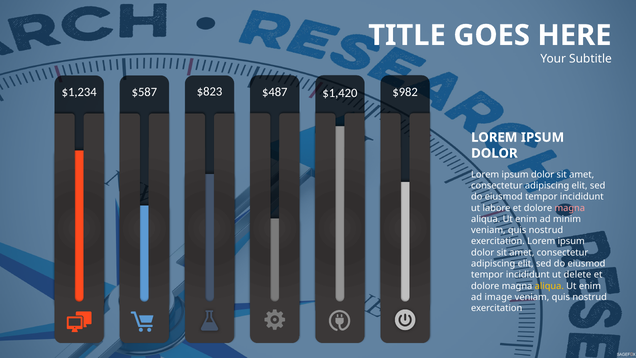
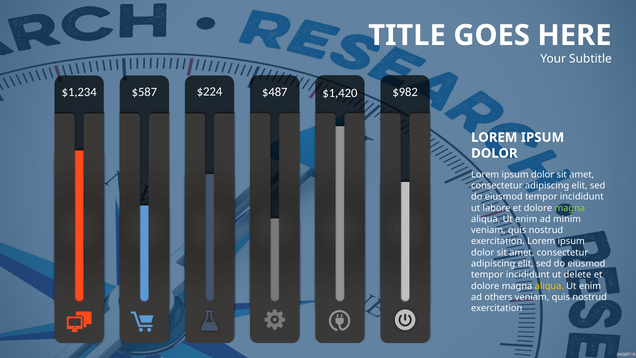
$823: $823 -> $224
magna at (570, 208) colour: pink -> light green
image: image -> others
